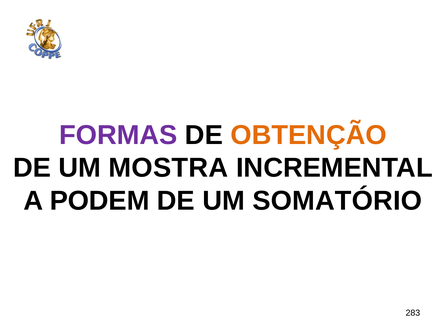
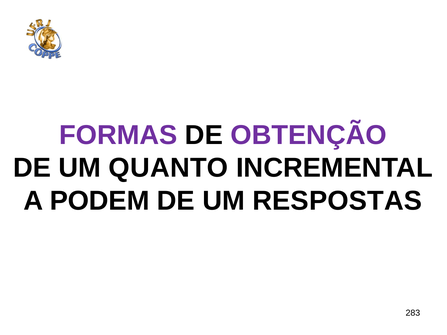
OBTENÇÃO colour: orange -> purple
MOSTRA: MOSTRA -> QUANTO
SOMATÓRIO: SOMATÓRIO -> RESPOSTAS
